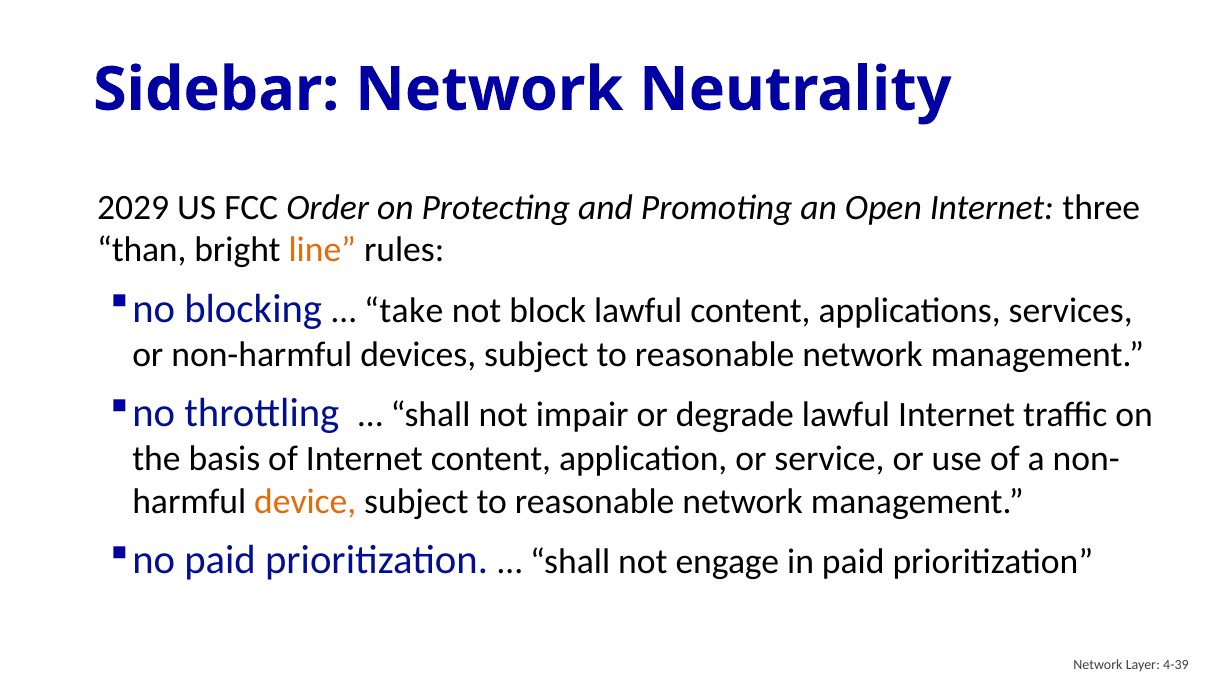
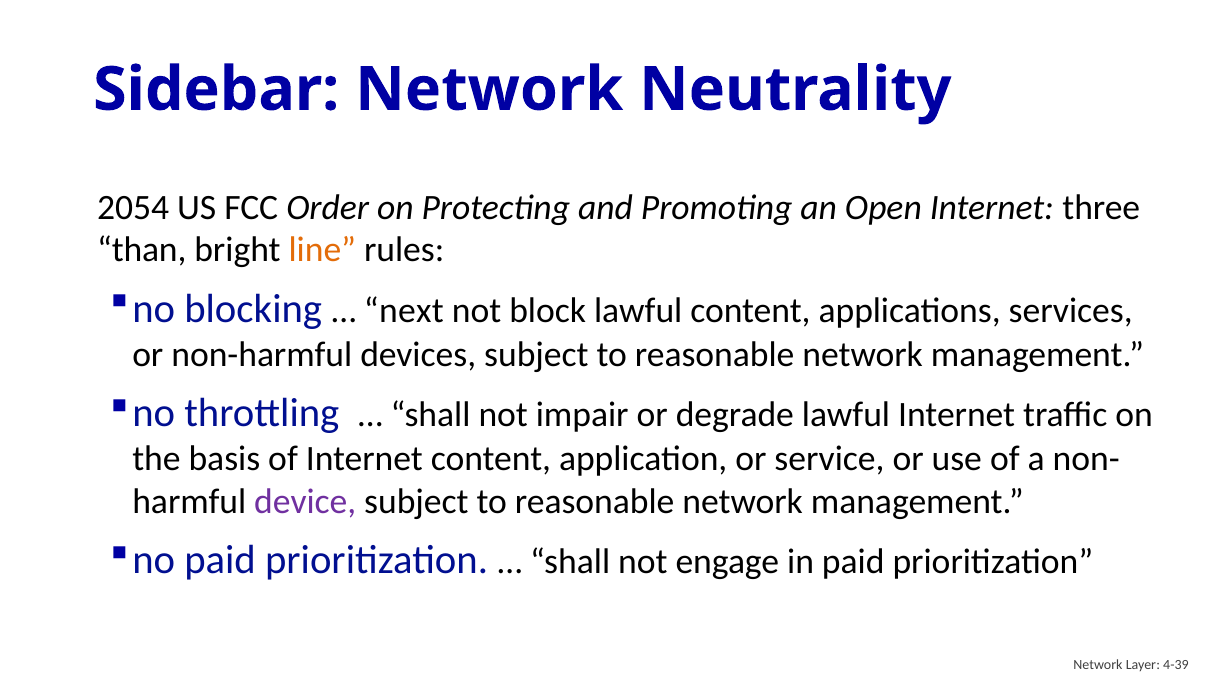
2029: 2029 -> 2054
take: take -> next
device colour: orange -> purple
